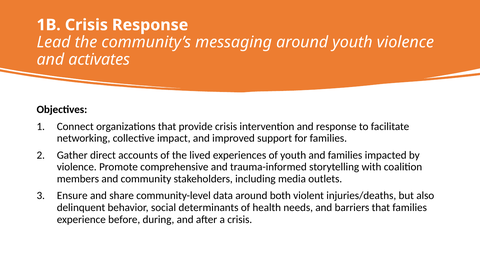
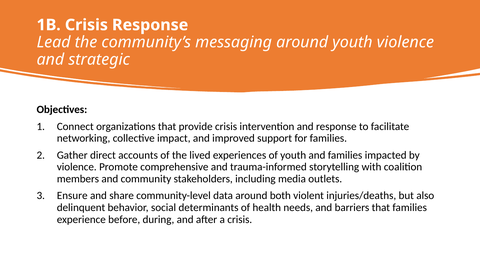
activates: activates -> strategic
